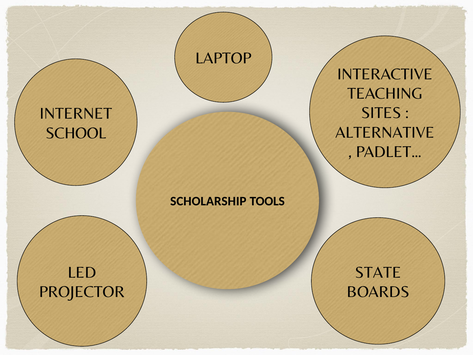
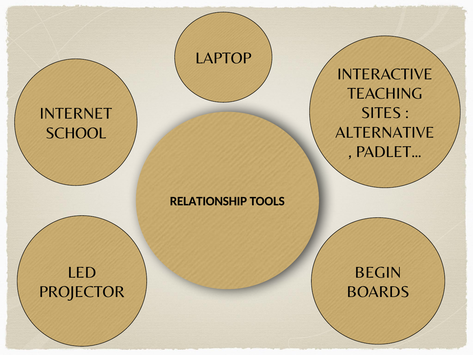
SCHOLARSHIP: SCHOLARSHIP -> RELATIONSHIP
STATE: STATE -> BEGIN
